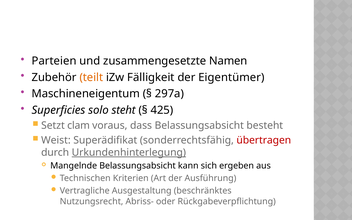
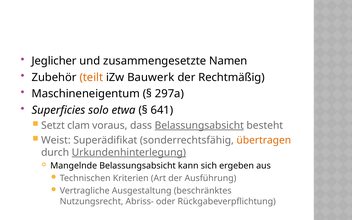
Parteien: Parteien -> Jeglicher
Fälligkeit: Fälligkeit -> Bauwerk
Eigentümer: Eigentümer -> Rechtmäßig
steht: steht -> etwa
425: 425 -> 641
Belassungsabsicht at (199, 125) underline: none -> present
übertragen colour: red -> orange
